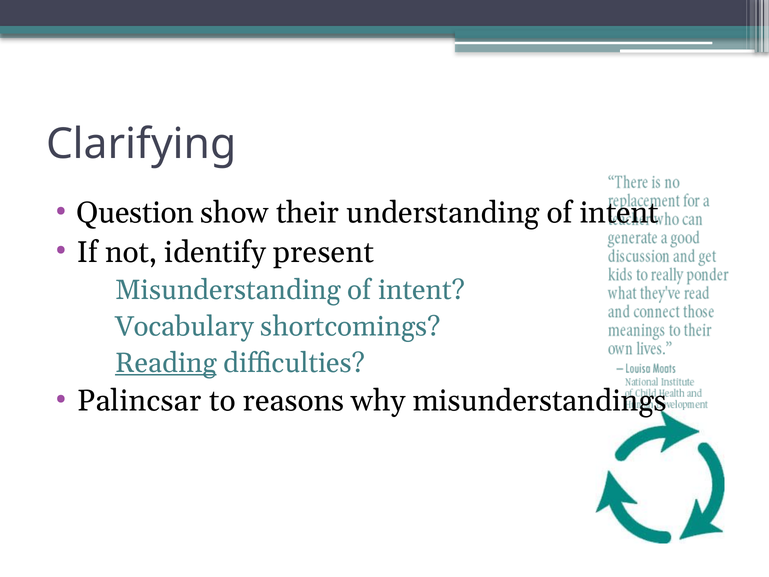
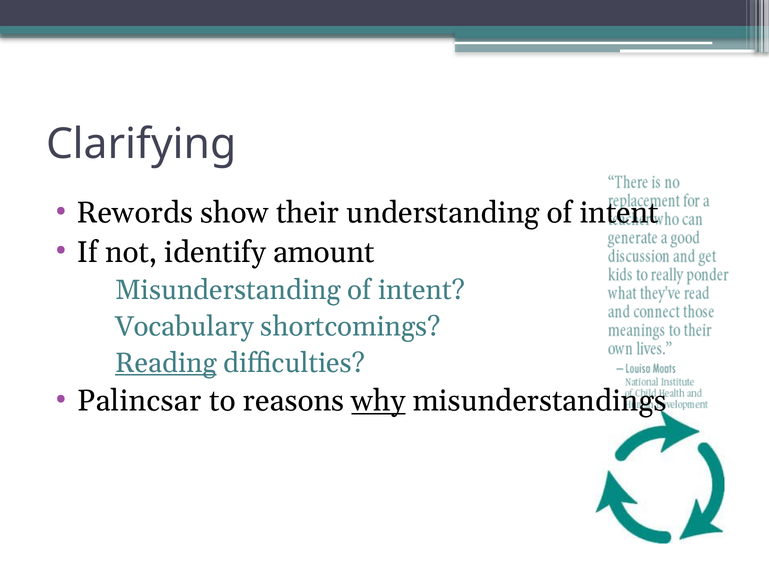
Question: Question -> Rewords
present: present -> amount
why underline: none -> present
